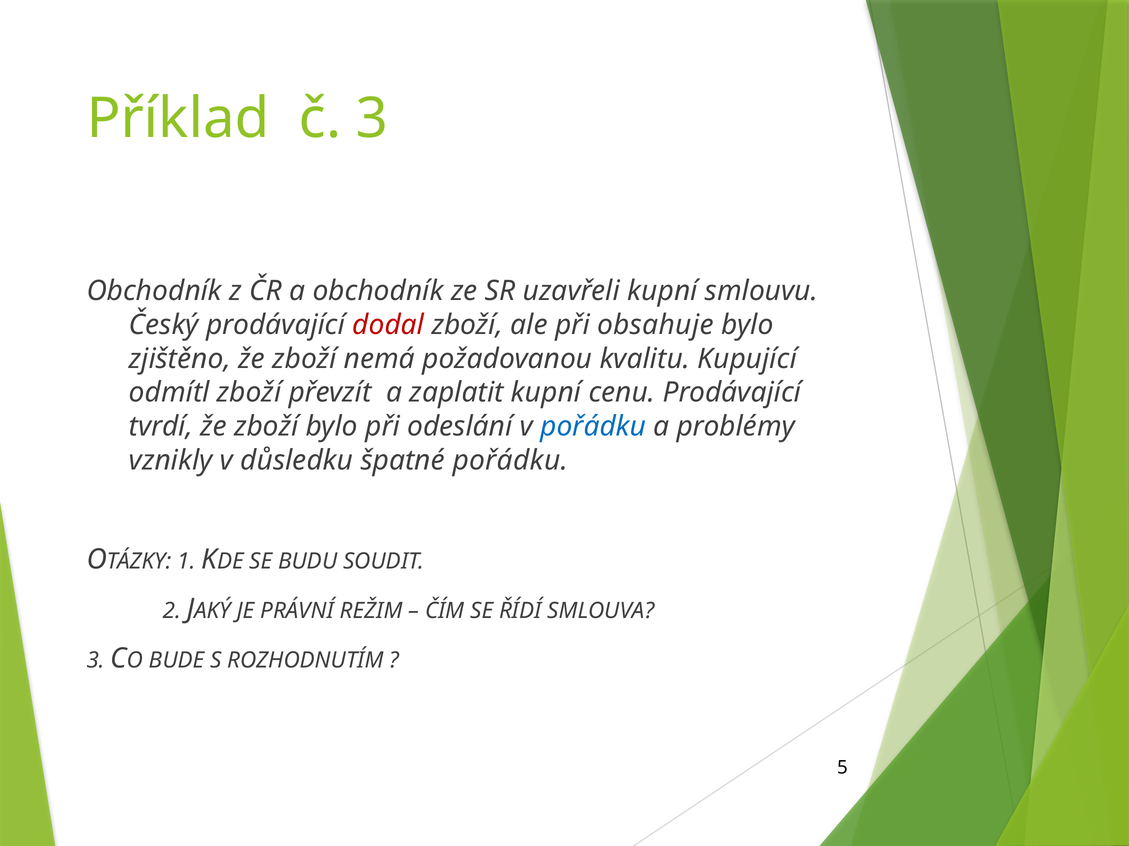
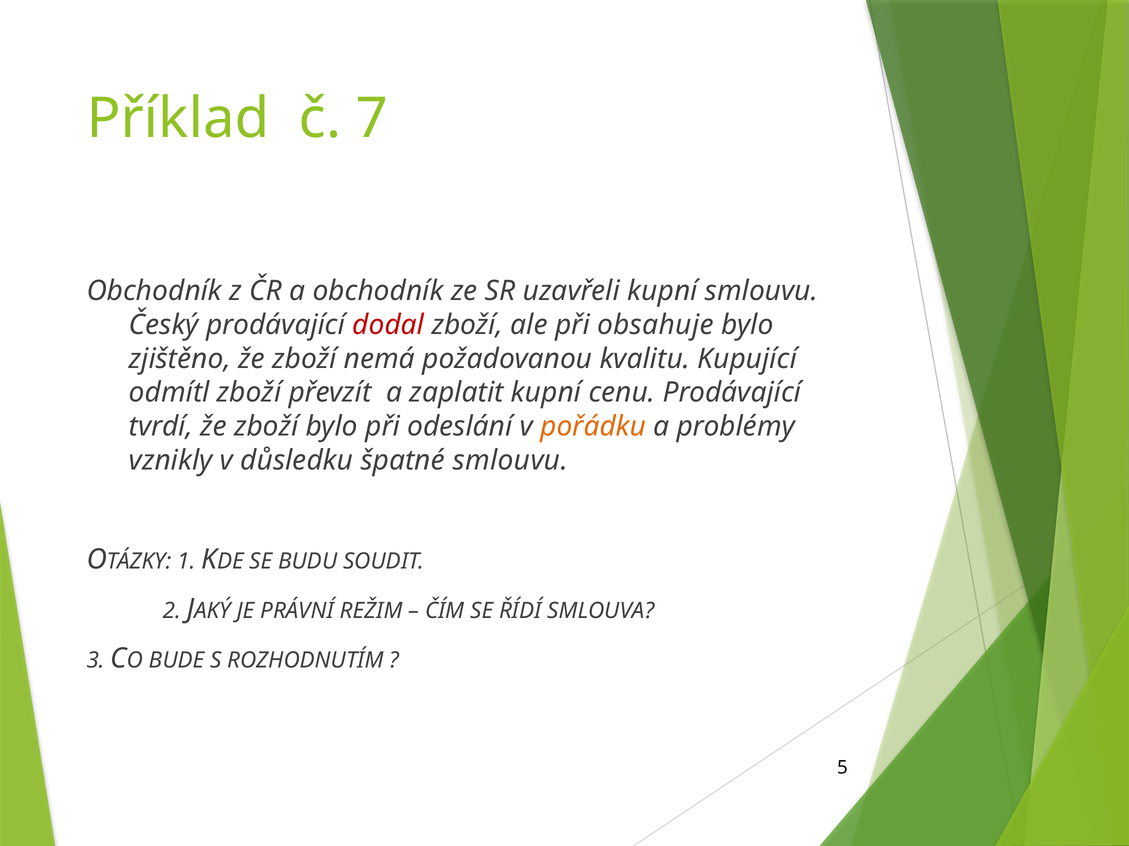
č 3: 3 -> 7
pořádku at (593, 427) colour: blue -> orange
špatné pořádku: pořádku -> smlouvu
